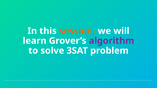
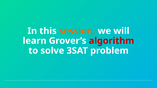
algorithm colour: purple -> red
